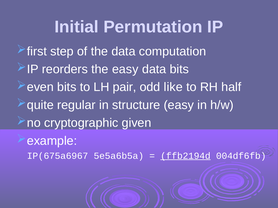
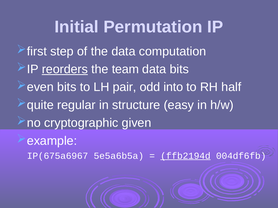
reorders underline: none -> present
the easy: easy -> team
like: like -> into
